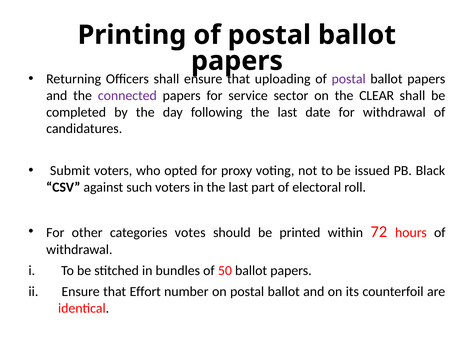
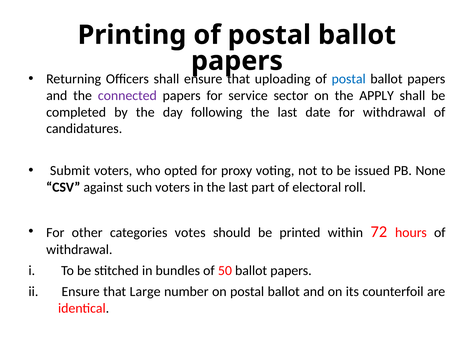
postal at (349, 79) colour: purple -> blue
CLEAR: CLEAR -> APPLY
Black: Black -> None
Effort: Effort -> Large
